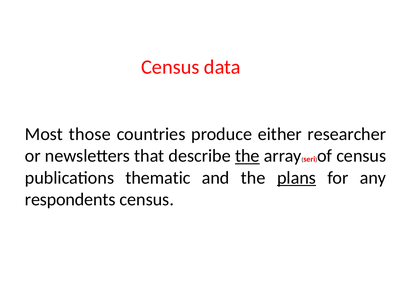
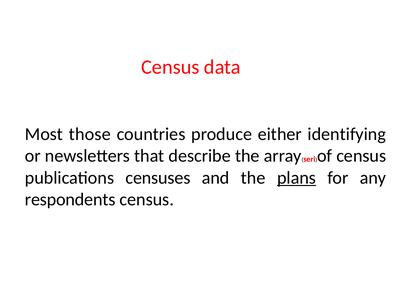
researcher: researcher -> identifying
the at (247, 156) underline: present -> none
thematic: thematic -> censuses
